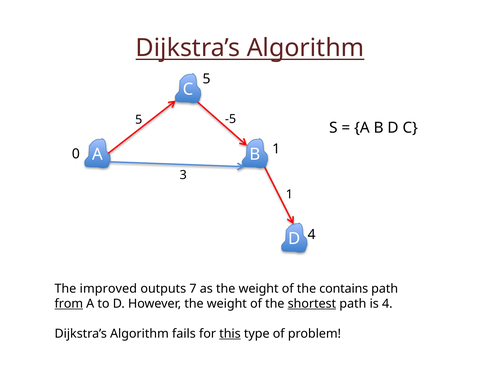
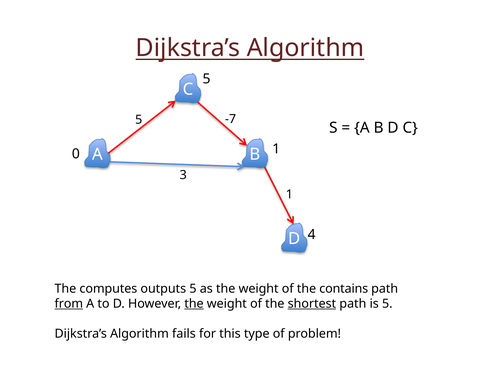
-5: -5 -> -7
improved: improved -> computes
outputs 7: 7 -> 5
the at (194, 304) underline: none -> present
is 4: 4 -> 5
this underline: present -> none
